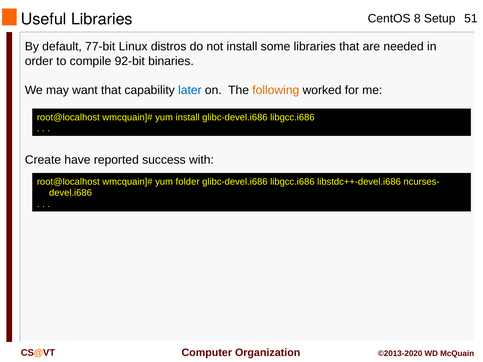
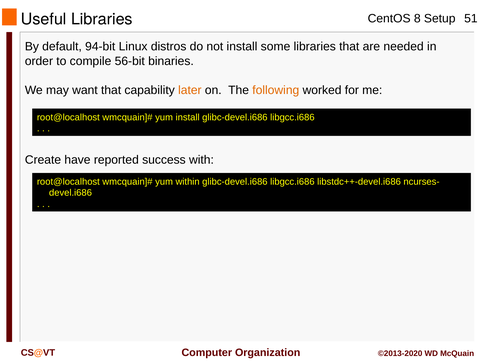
77-bit: 77-bit -> 94-bit
92-bit: 92-bit -> 56-bit
later colour: blue -> orange
folder: folder -> within
